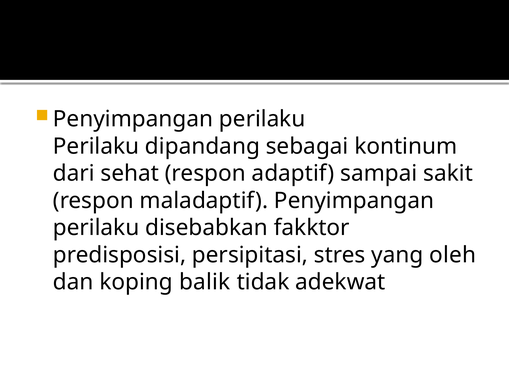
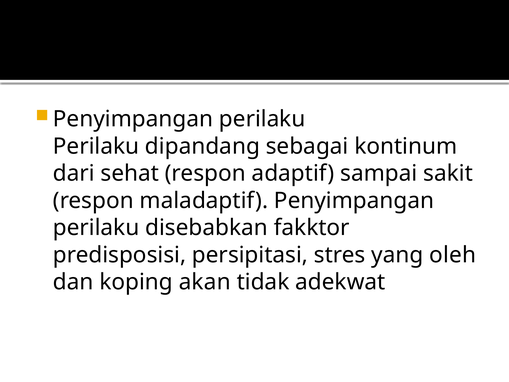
balik: balik -> akan
